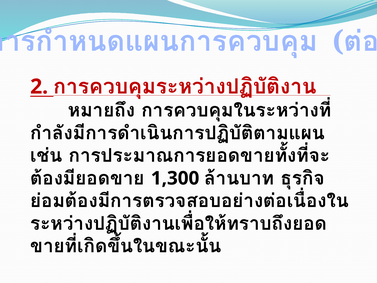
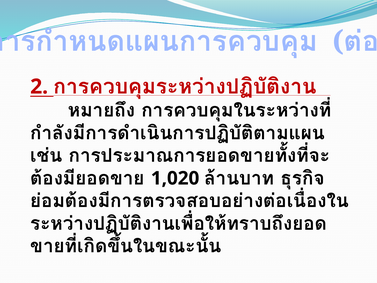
1,300: 1,300 -> 1,020
